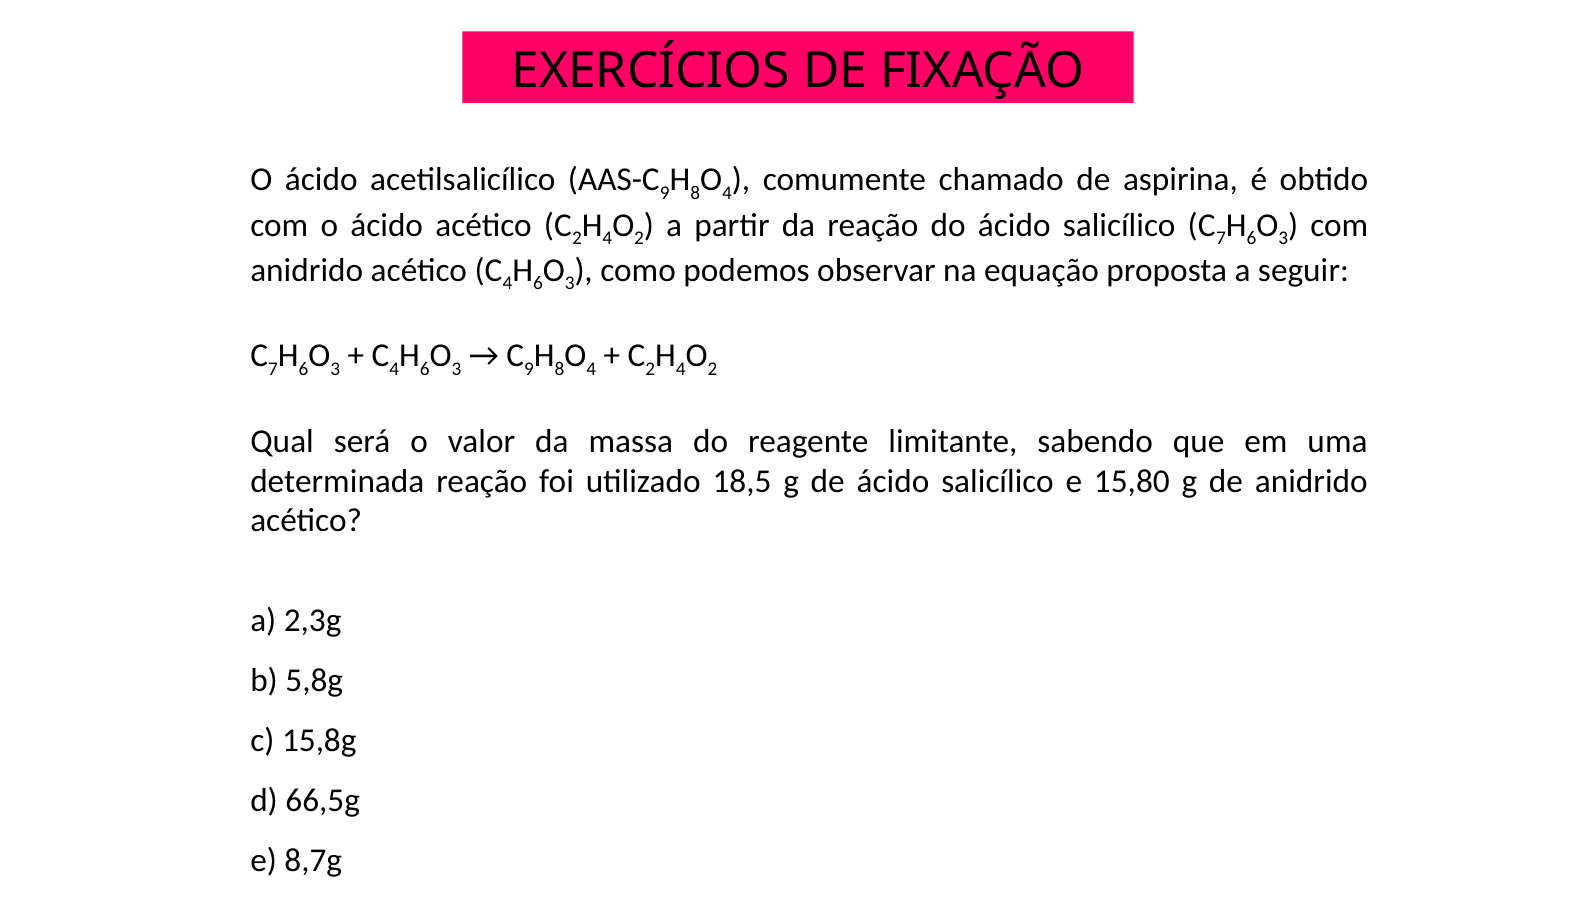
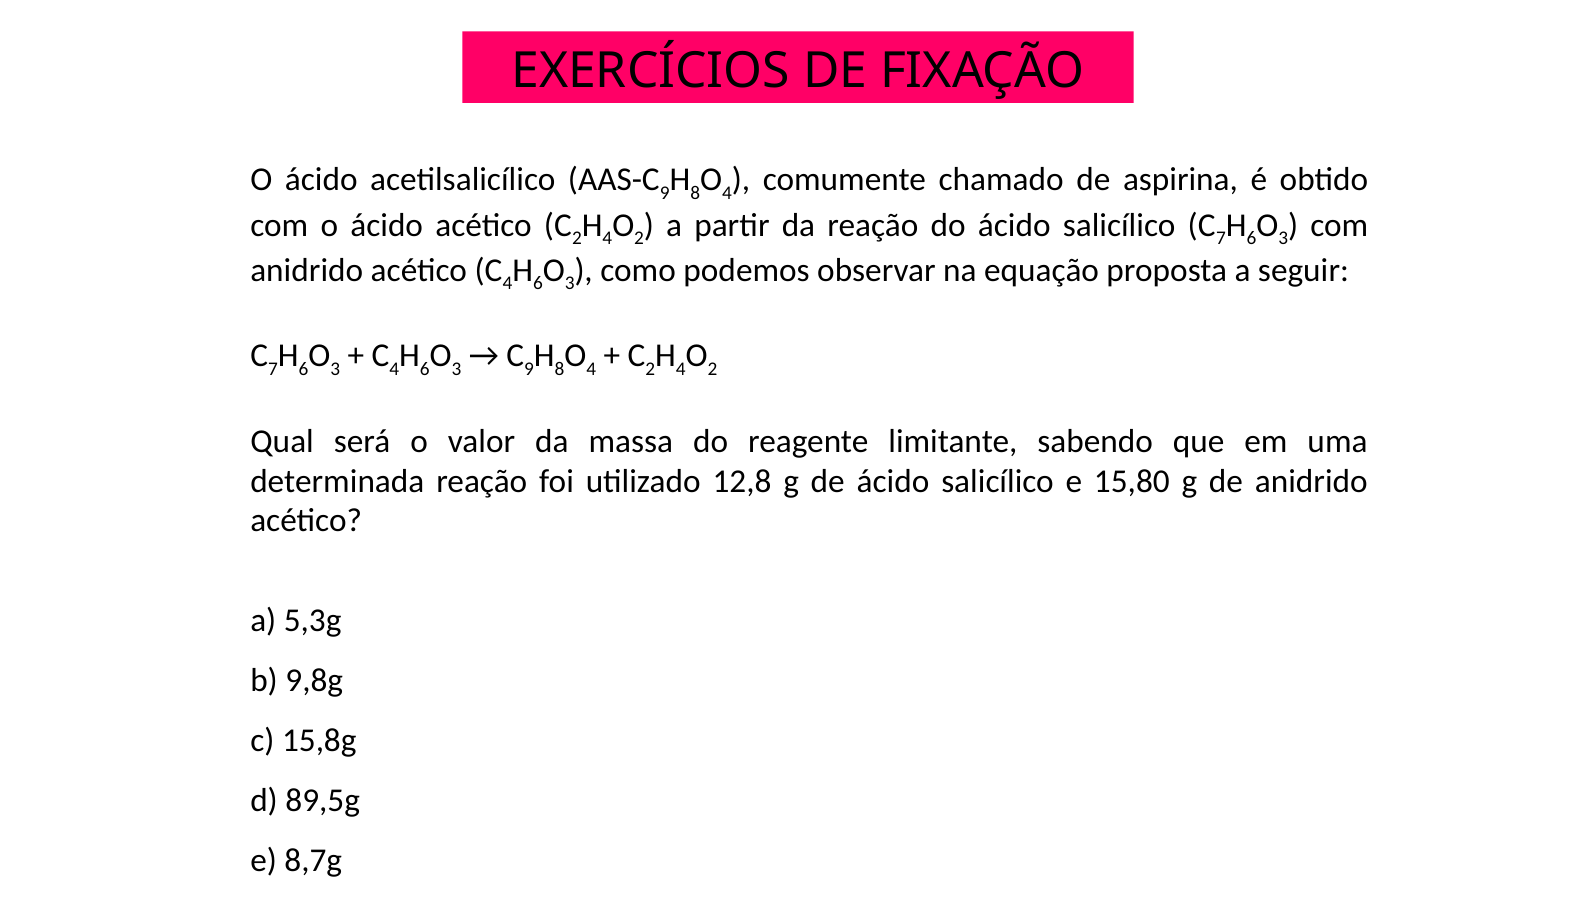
18,5: 18,5 -> 12,8
2,3g: 2,3g -> 5,3g
5,8g: 5,8g -> 9,8g
66,5g: 66,5g -> 89,5g
